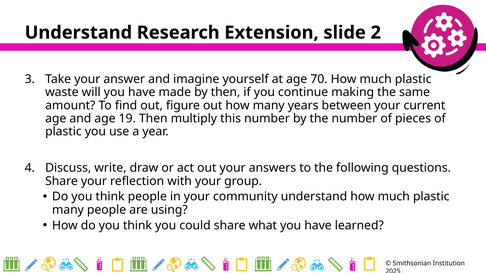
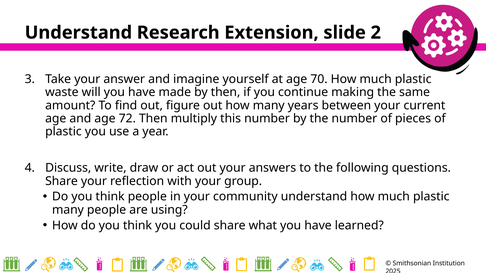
19: 19 -> 72
